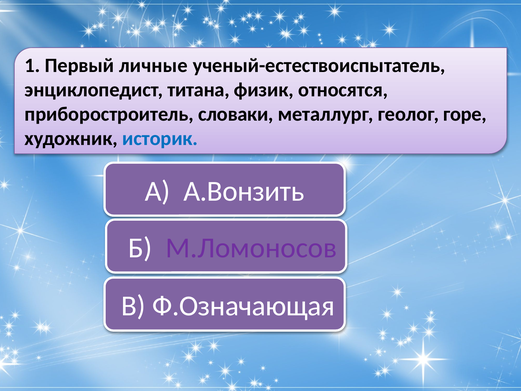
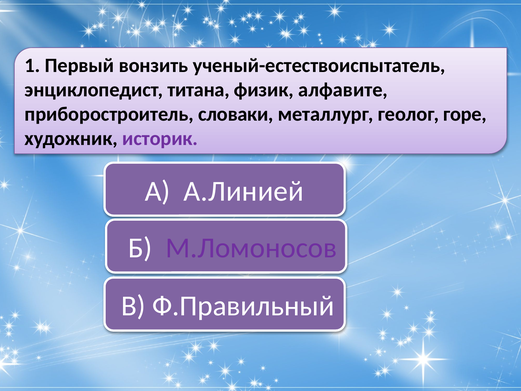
личные: личные -> вонзить
относятся: относятся -> алфавите
историк colour: blue -> purple
А.Вонзить: А.Вонзить -> А.Линией
Ф.Означающая: Ф.Означающая -> Ф.Правильный
